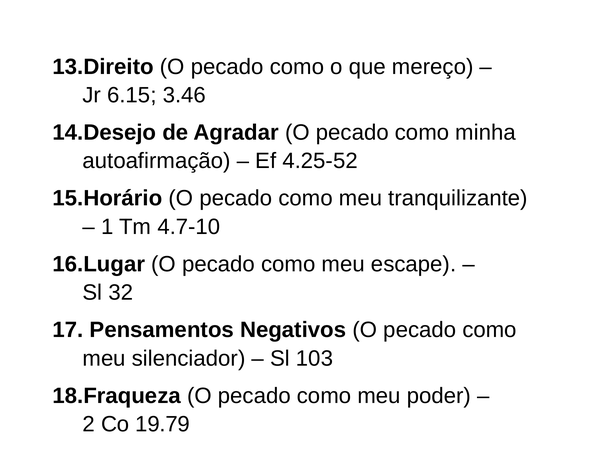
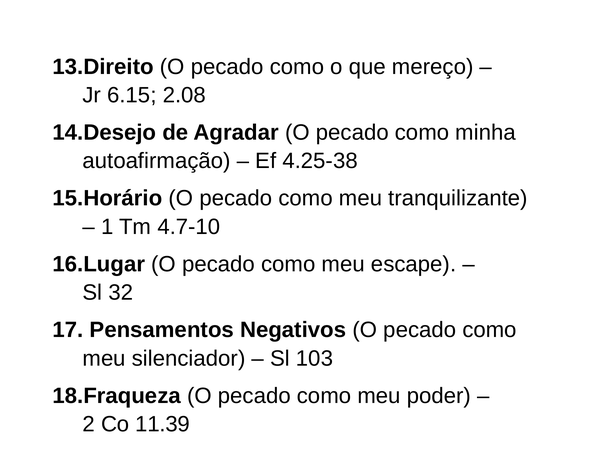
3.46: 3.46 -> 2.08
4.25-52: 4.25-52 -> 4.25-38
19.79: 19.79 -> 11.39
